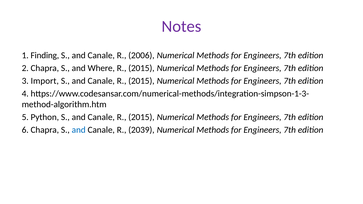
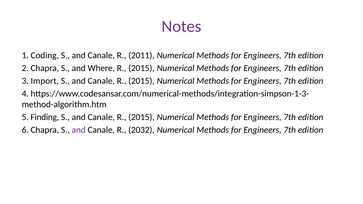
Finding: Finding -> Coding
2006: 2006 -> 2011
Python: Python -> Finding
and at (79, 130) colour: blue -> purple
2039: 2039 -> 2032
